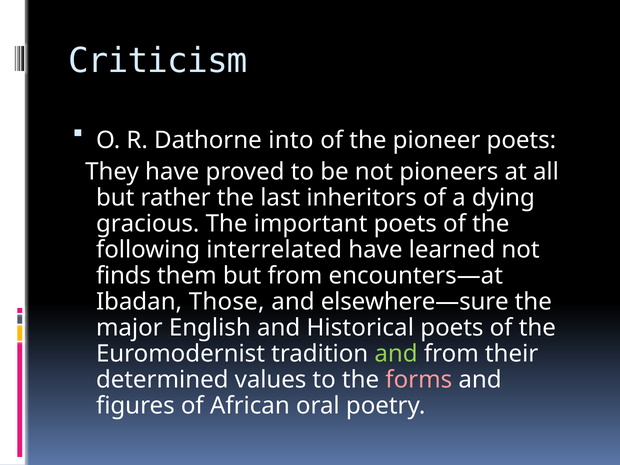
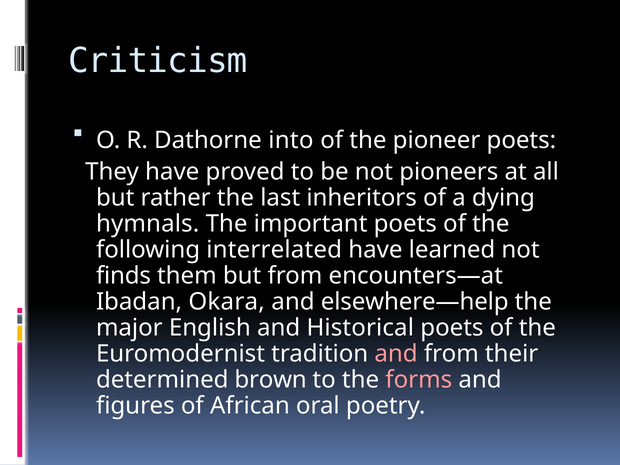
gracious: gracious -> hymnals
Those: Those -> Okara
elsewhere—sure: elsewhere—sure -> elsewhere—help
and at (396, 354) colour: light green -> pink
values: values -> brown
